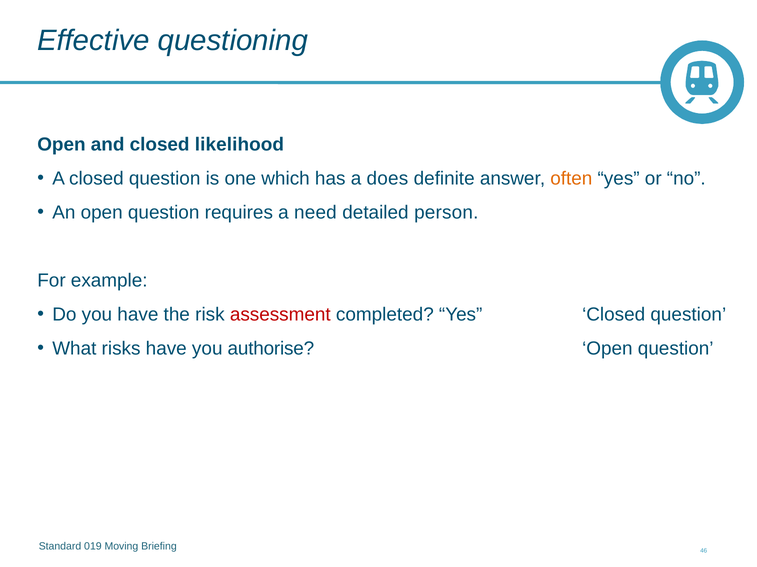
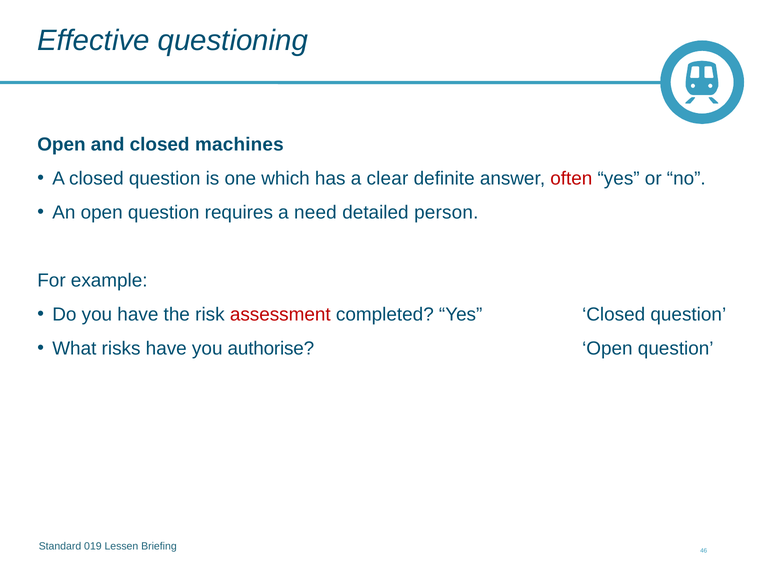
likelihood: likelihood -> machines
does: does -> clear
often colour: orange -> red
Moving: Moving -> Lessen
